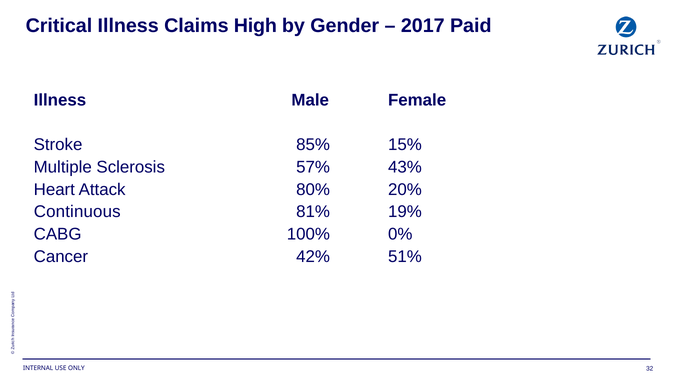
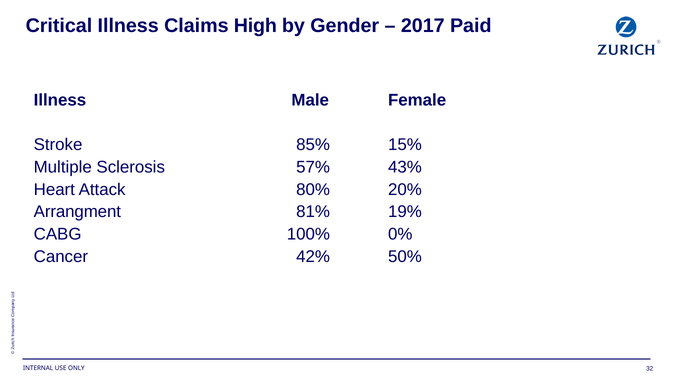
Continuous: Continuous -> Arrangment
51%: 51% -> 50%
